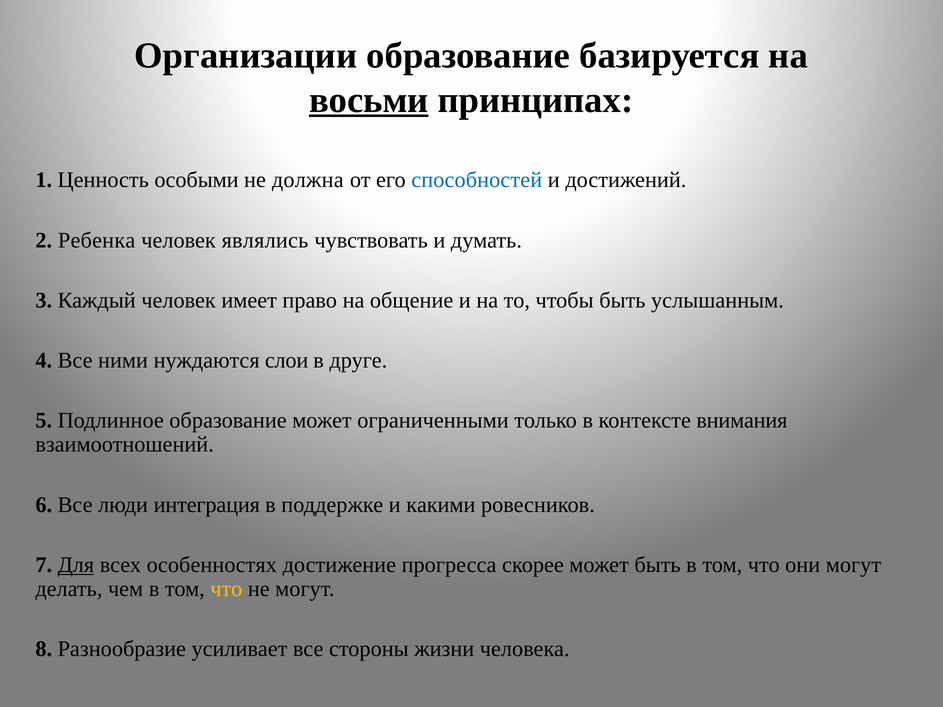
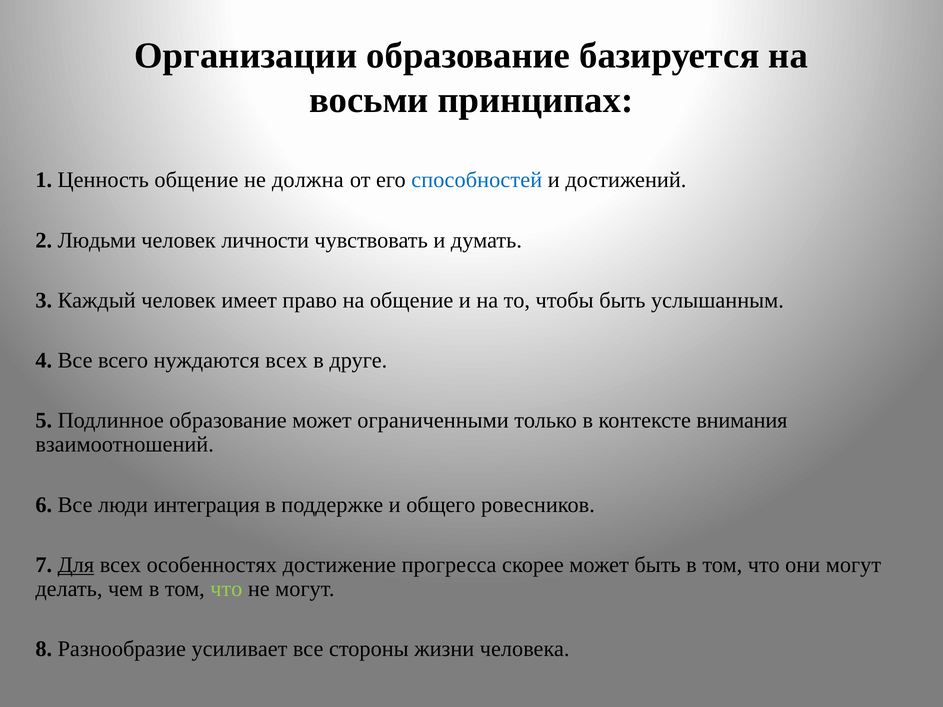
восьми underline: present -> none
Ценность особыми: особыми -> общение
Ребенка: Ребенка -> Людьми
являлись: являлись -> личности
ними: ними -> всего
нуждаются слои: слои -> всех
какими: какими -> общего
что at (226, 589) colour: yellow -> light green
